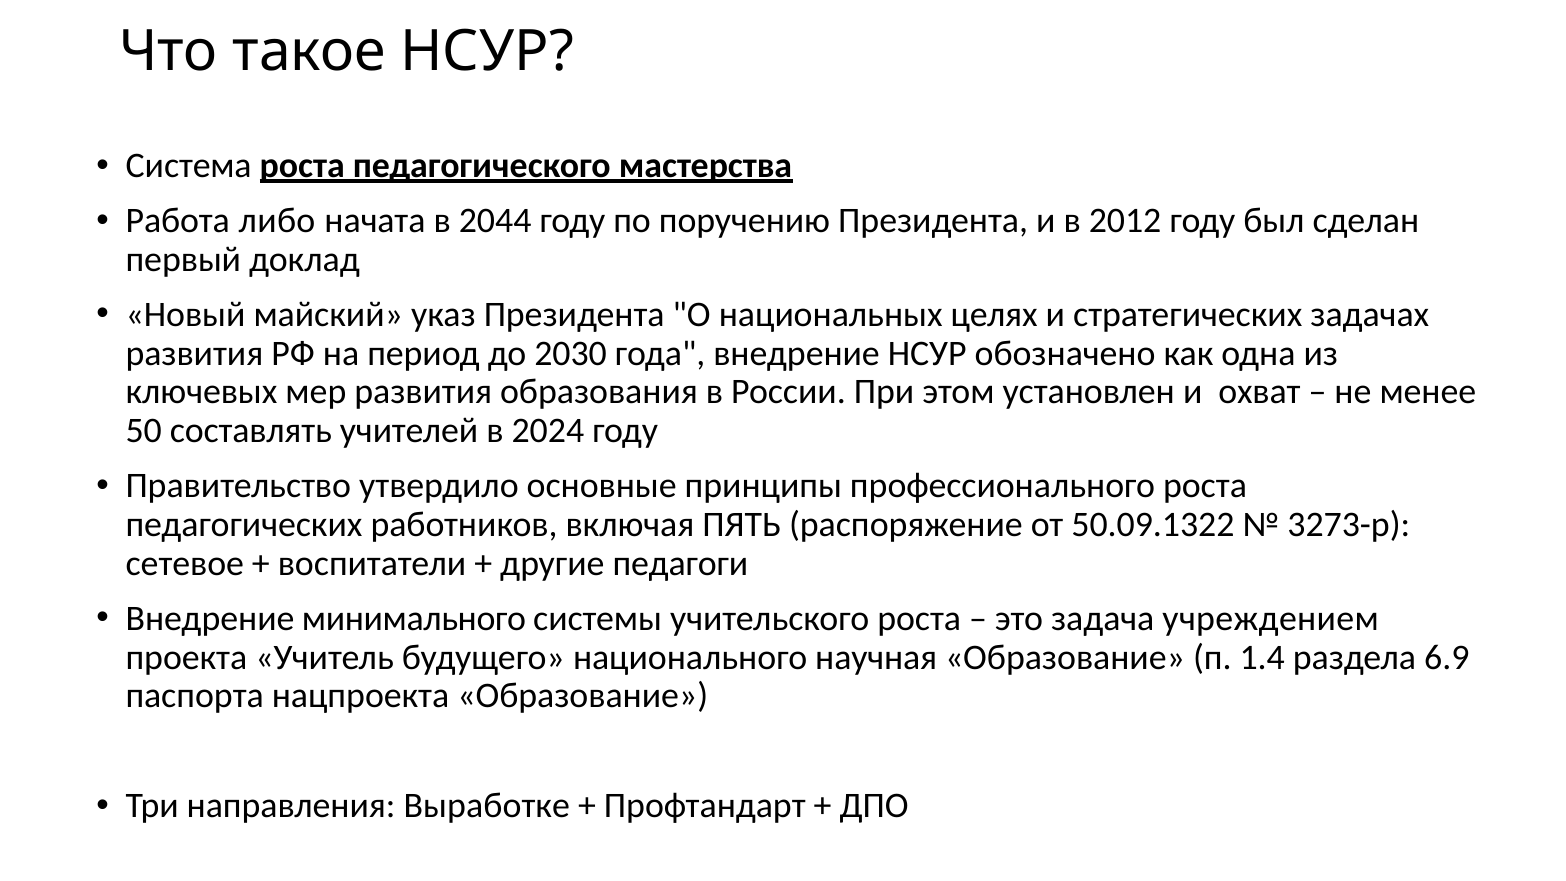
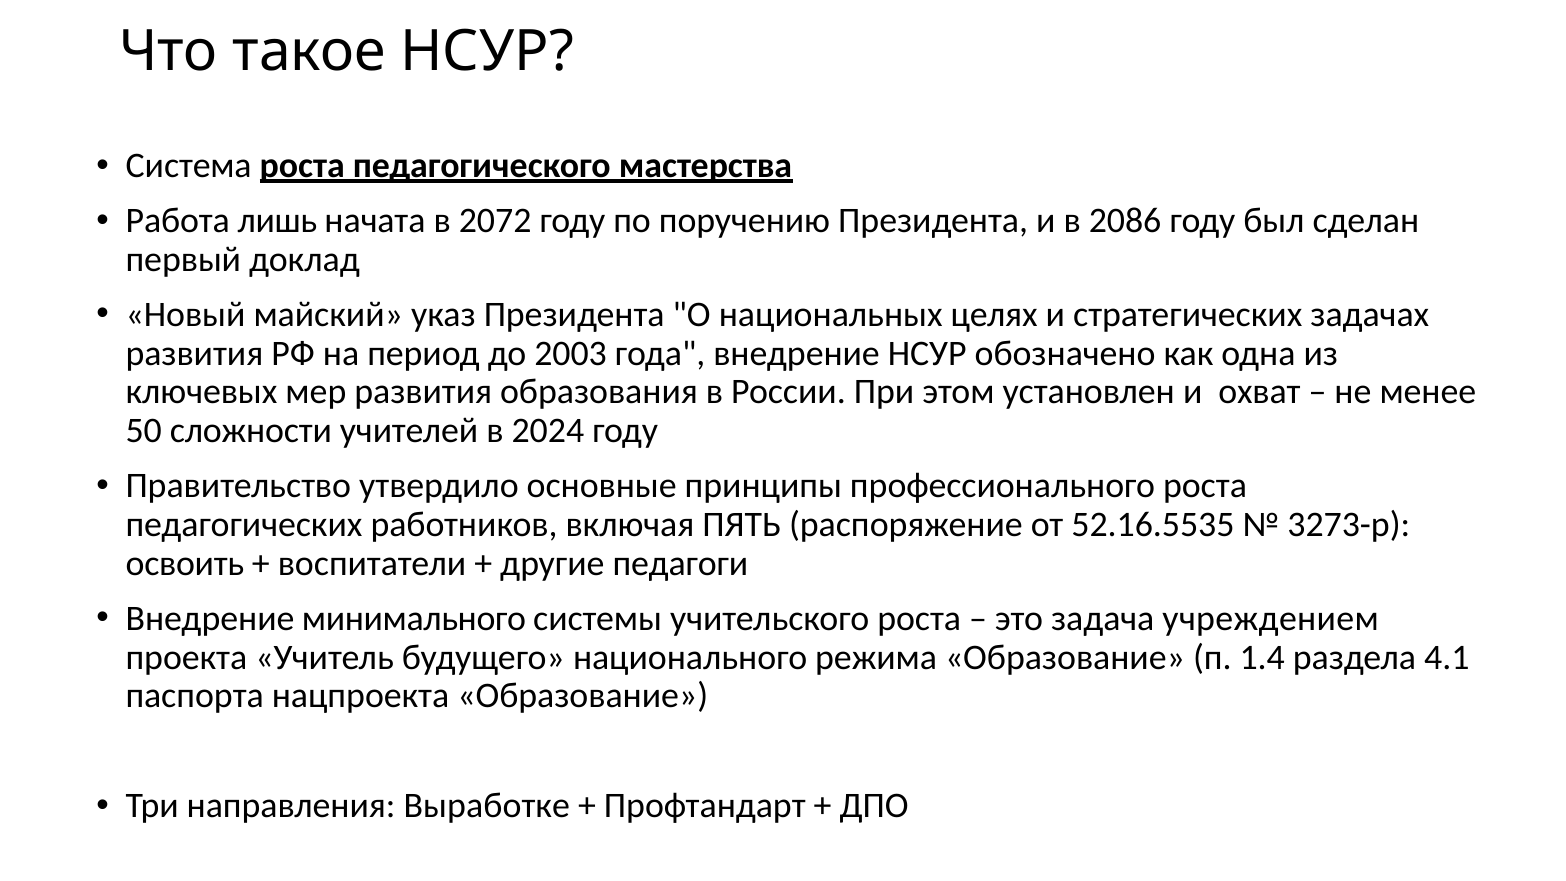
либо: либо -> лишь
2044: 2044 -> 2072
2012: 2012 -> 2086
2030: 2030 -> 2003
составлять: составлять -> сложности
50.09.1322: 50.09.1322 -> 52.16.5535
сетевое: сетевое -> освоить
научная: научная -> режима
6.9: 6.9 -> 4.1
